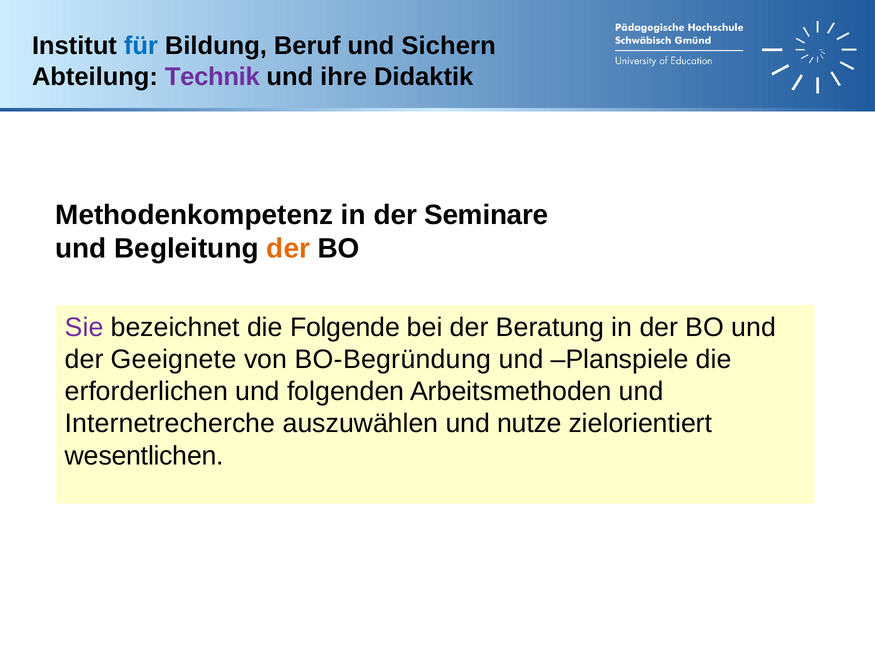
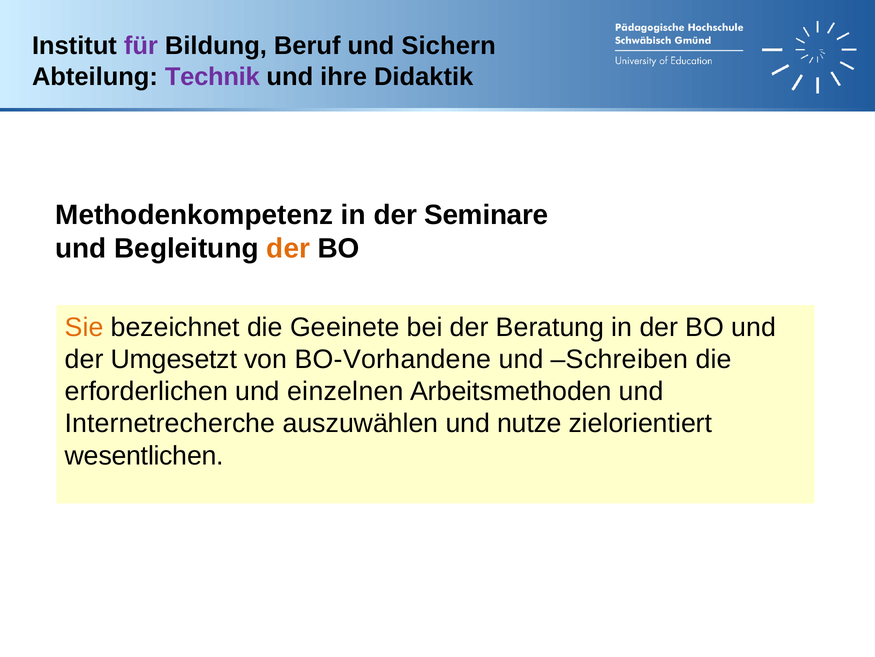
für colour: blue -> purple
Sie colour: purple -> orange
Folgende: Folgende -> Geeinete
Geeignete: Geeignete -> Umgesetzt
BO-Begründung: BO-Begründung -> BO-Vorhandene
Planspiele: Planspiele -> Schreiben
folgenden: folgenden -> einzelnen
